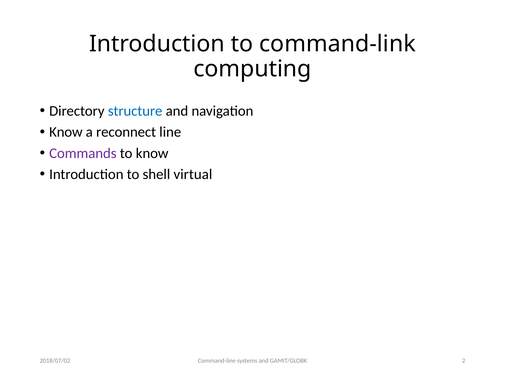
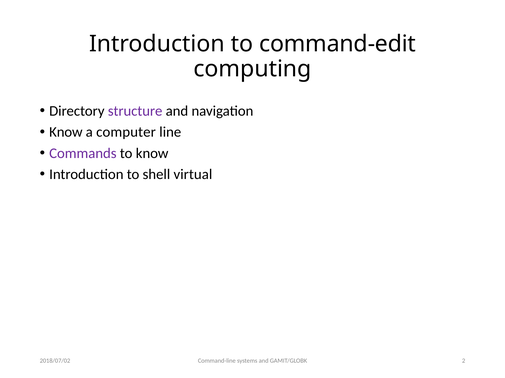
command-link: command-link -> command-edit
structure colour: blue -> purple
reconnect: reconnect -> computer
